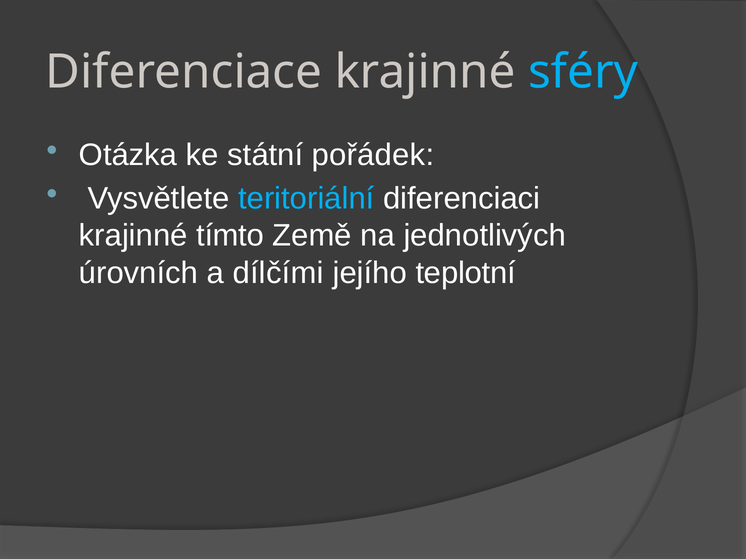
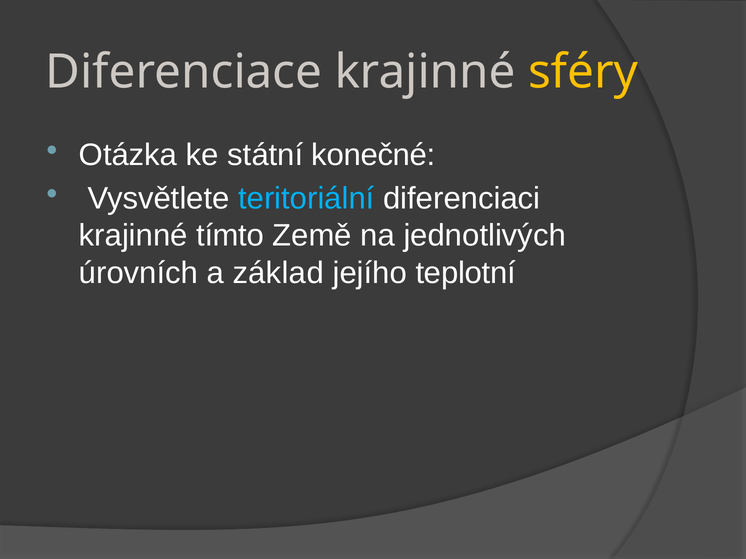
sféry colour: light blue -> yellow
pořádek: pořádek -> konečné
dílčími: dílčími -> základ
